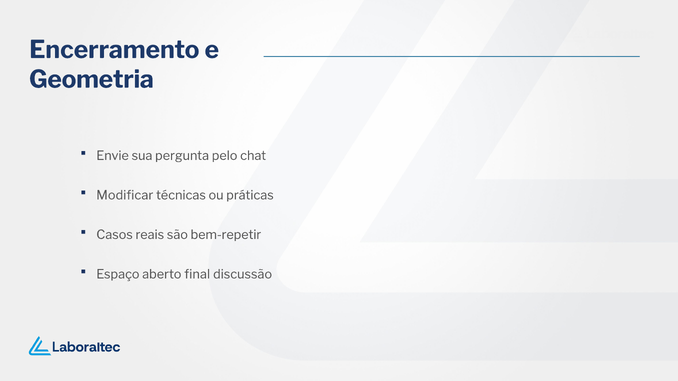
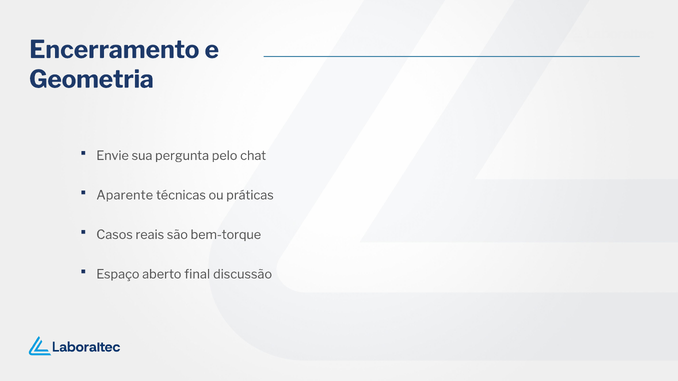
Modificar: Modificar -> Aparente
bem-repetir: bem-repetir -> bem-torque
